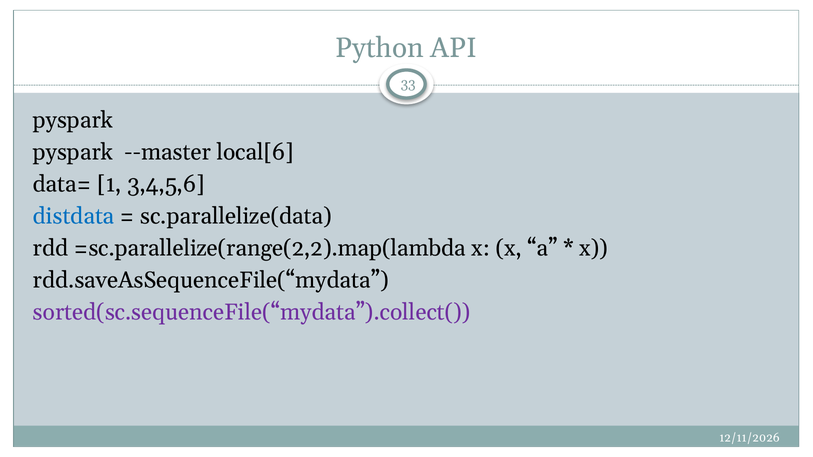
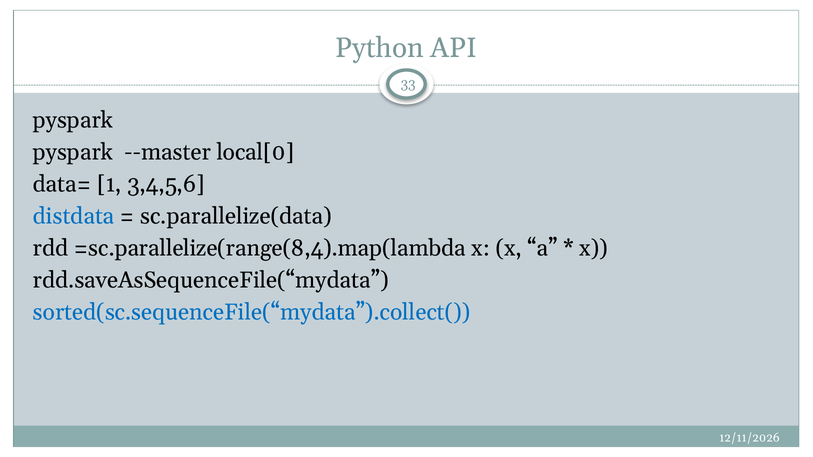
local[6: local[6 -> local[0
=sc.parallelize(range(2,2).map(lambda: =sc.parallelize(range(2,2).map(lambda -> =sc.parallelize(range(8,4).map(lambda
sorted(sc.sequenceFile(“mydata”).collect( colour: purple -> blue
